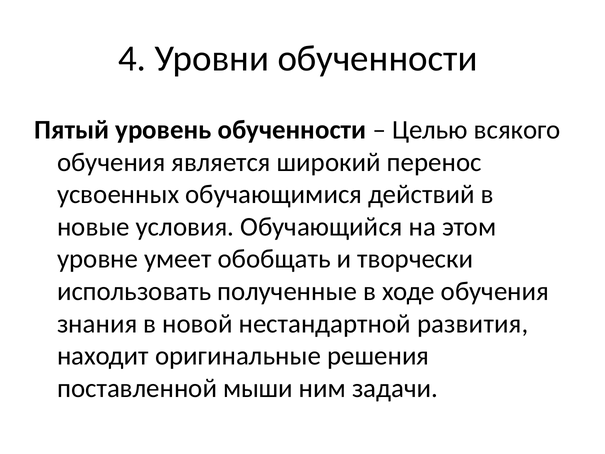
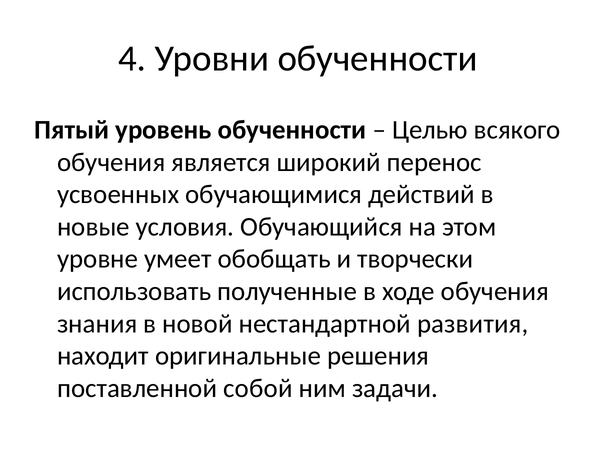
мыши: мыши -> собой
